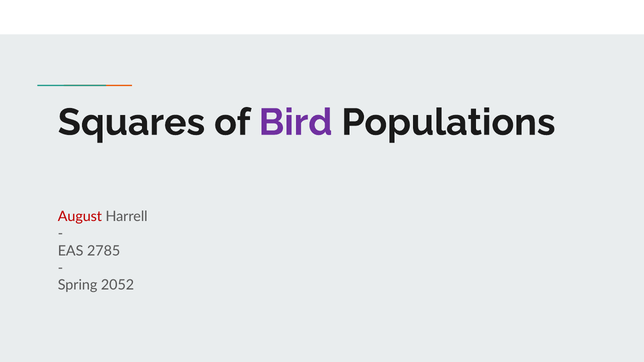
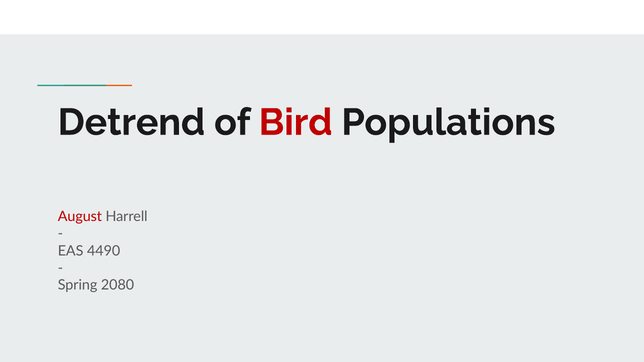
Squares: Squares -> Detrend
Bird colour: purple -> red
2785: 2785 -> 4490
2052: 2052 -> 2080
